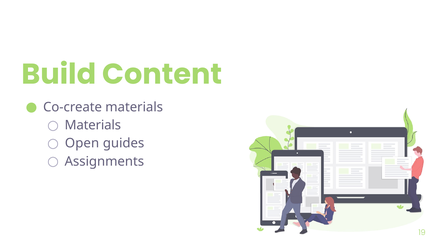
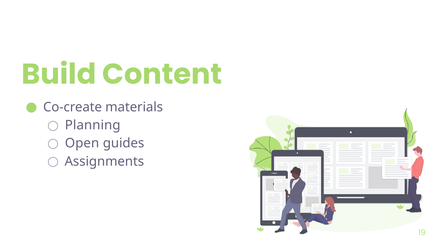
Materials at (93, 125): Materials -> Planning
